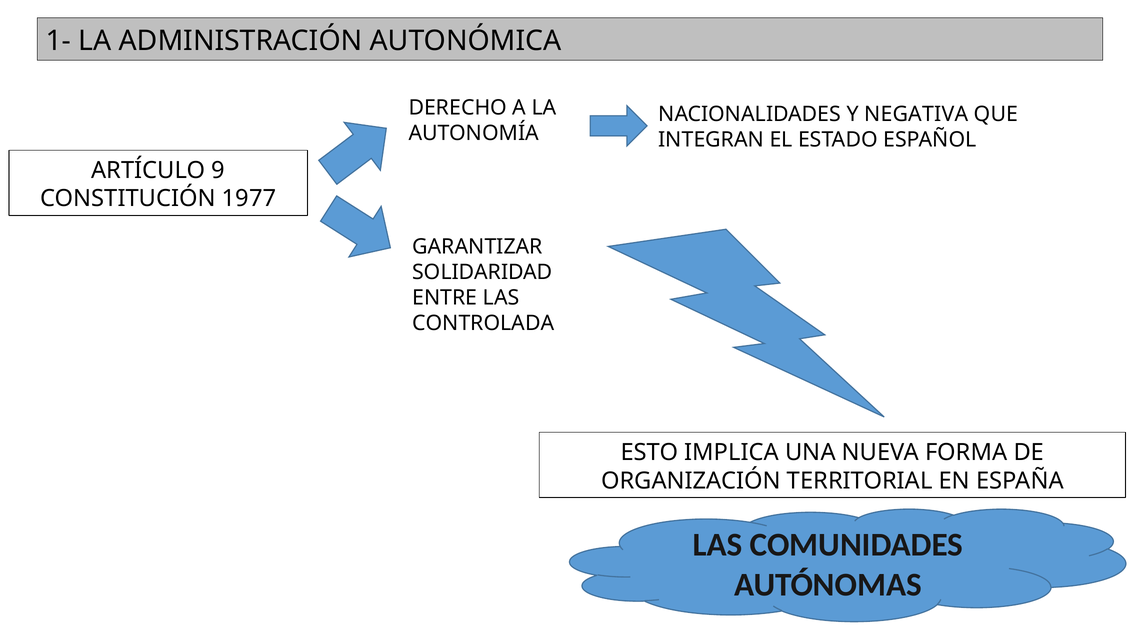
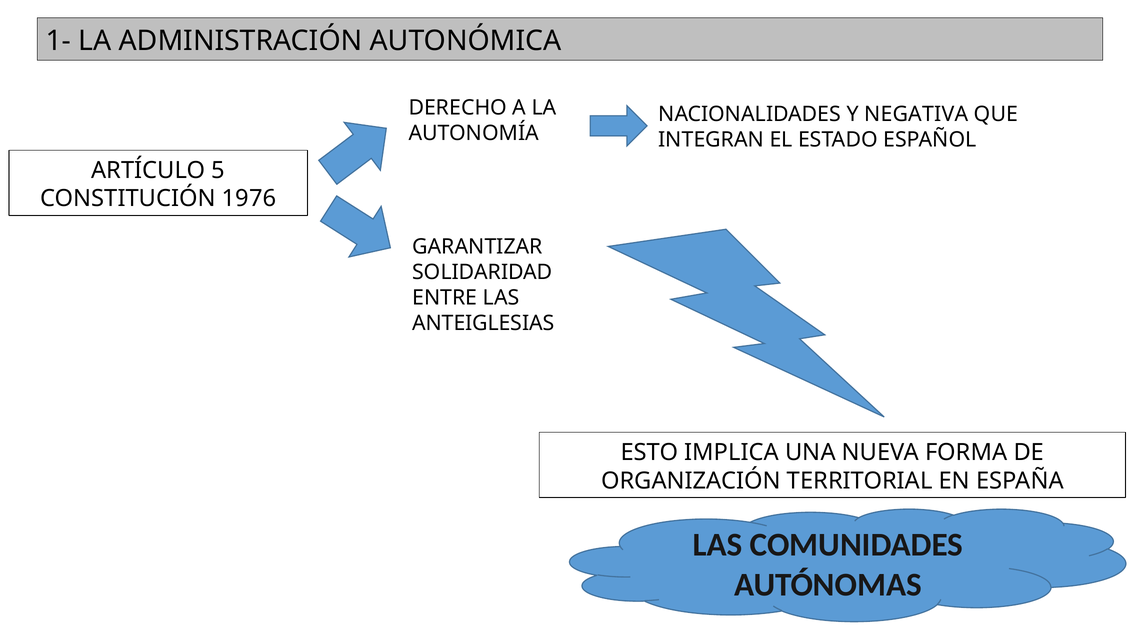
9: 9 -> 5
1977: 1977 -> 1976
CONTROLADA: CONTROLADA -> ANTEIGLESIAS
